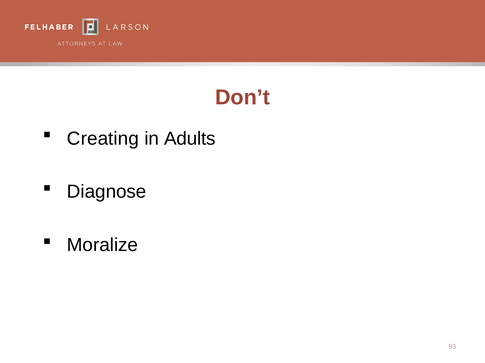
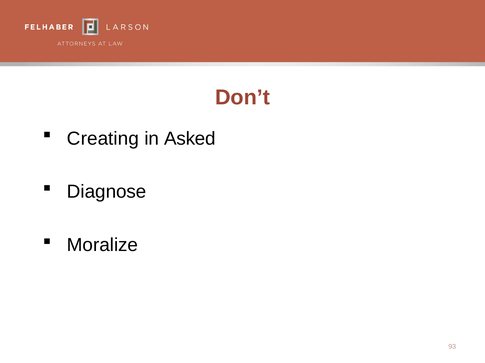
Adults: Adults -> Asked
